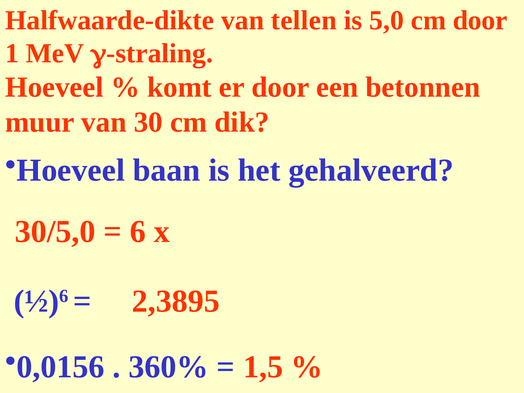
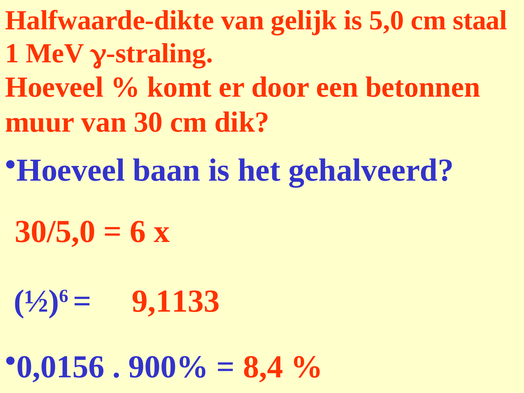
tellen: tellen -> gelijk
cm door: door -> staal
2,3895: 2,3895 -> 9,1133
360%: 360% -> 900%
1,5: 1,5 -> 8,4
